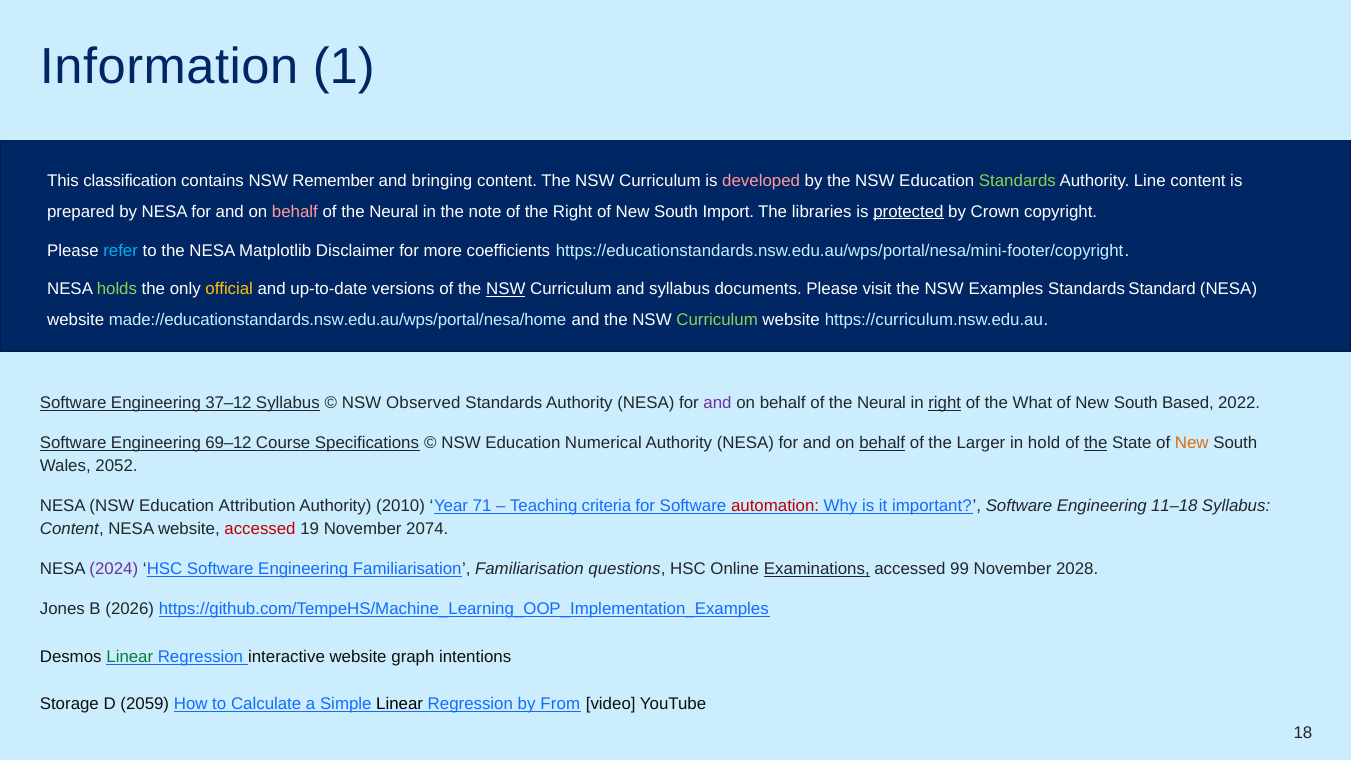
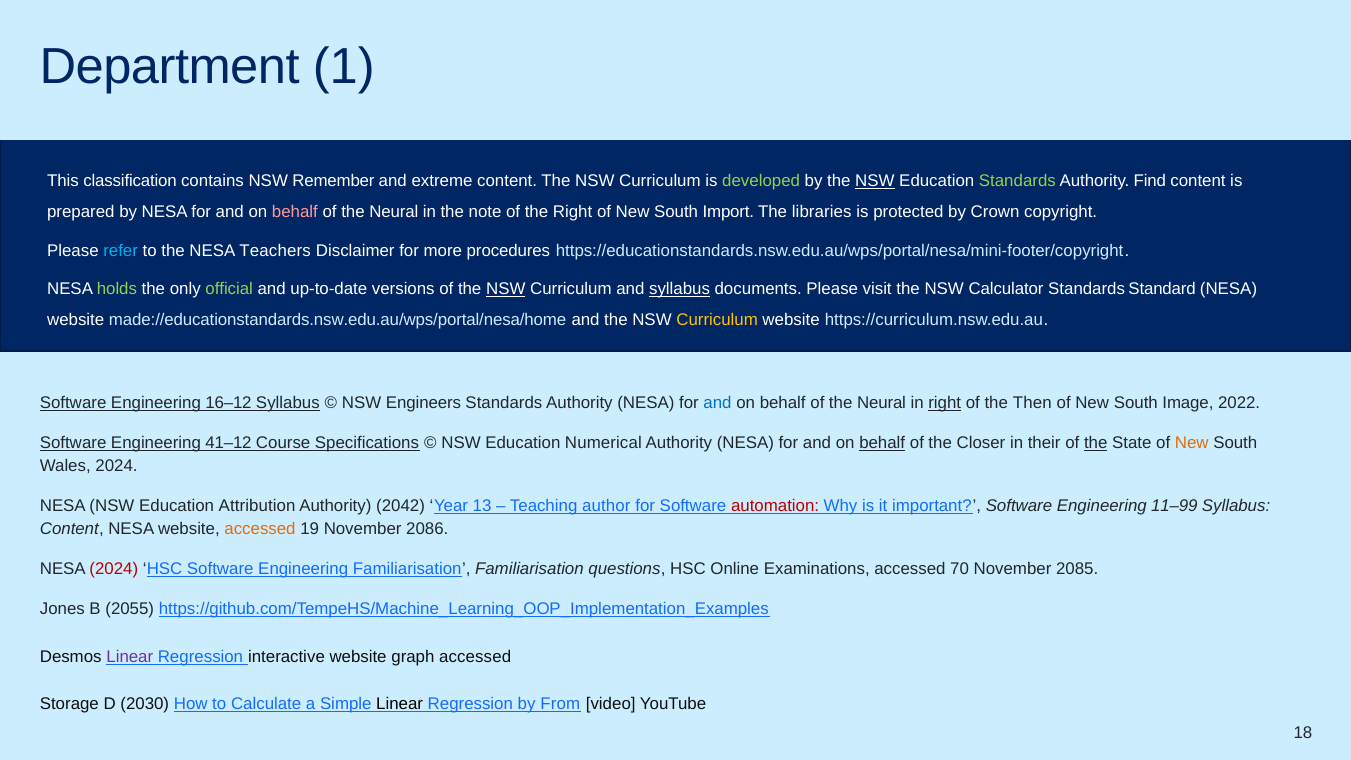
Information: Information -> Department
bringing: bringing -> extreme
developed colour: pink -> light green
NSW at (875, 181) underline: none -> present
Line: Line -> Find
protected underline: present -> none
Matplotlib: Matplotlib -> Teachers
coefficients: coefficients -> procedures
official colour: yellow -> light green
syllabus at (680, 289) underline: none -> present
Examples: Examples -> Calculator
Curriculum at (717, 320) colour: light green -> yellow
37–12: 37–12 -> 16–12
Observed: Observed -> Engineers
and at (718, 403) colour: purple -> blue
What: What -> Then
Based: Based -> Image
69–12: 69–12 -> 41–12
Larger: Larger -> Closer
hold: hold -> their
Wales 2052: 2052 -> 2024
2010: 2010 -> 2042
71: 71 -> 13
criteria: criteria -> author
11–18: 11–18 -> 11–99
accessed at (260, 529) colour: red -> orange
2074: 2074 -> 2086
2024 at (114, 569) colour: purple -> red
Examinations underline: present -> none
99: 99 -> 70
2028: 2028 -> 2085
2026: 2026 -> 2055
Linear at (130, 656) colour: green -> purple
graph intentions: intentions -> accessed
2059: 2059 -> 2030
